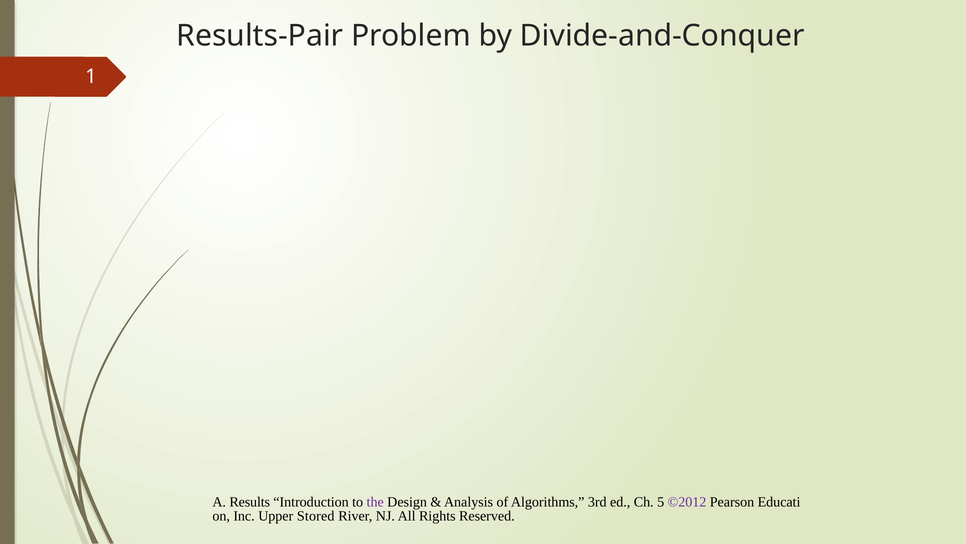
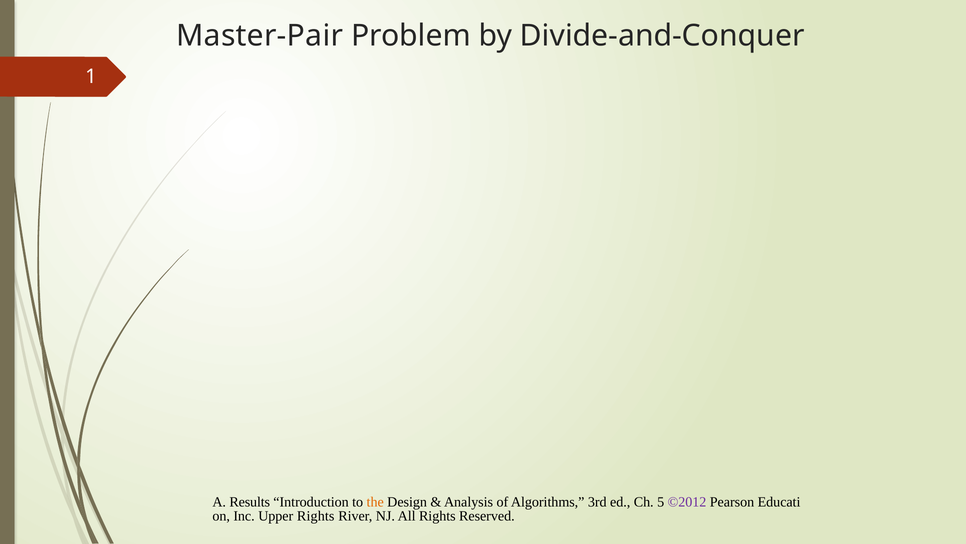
Results-Pair: Results-Pair -> Master-Pair
the colour: purple -> orange
Upper Stored: Stored -> Rights
